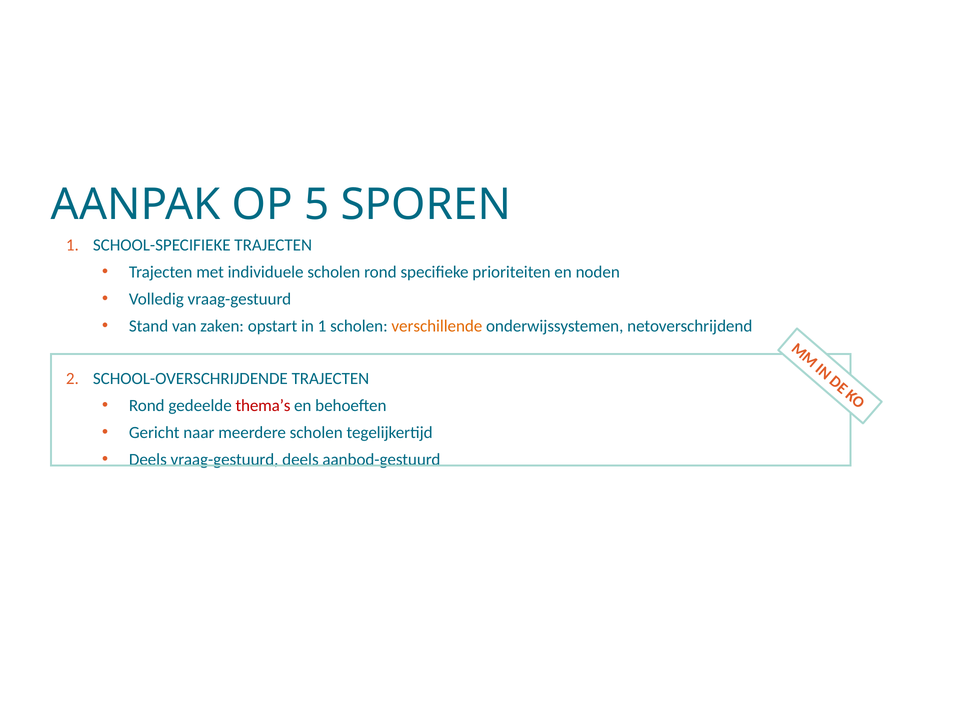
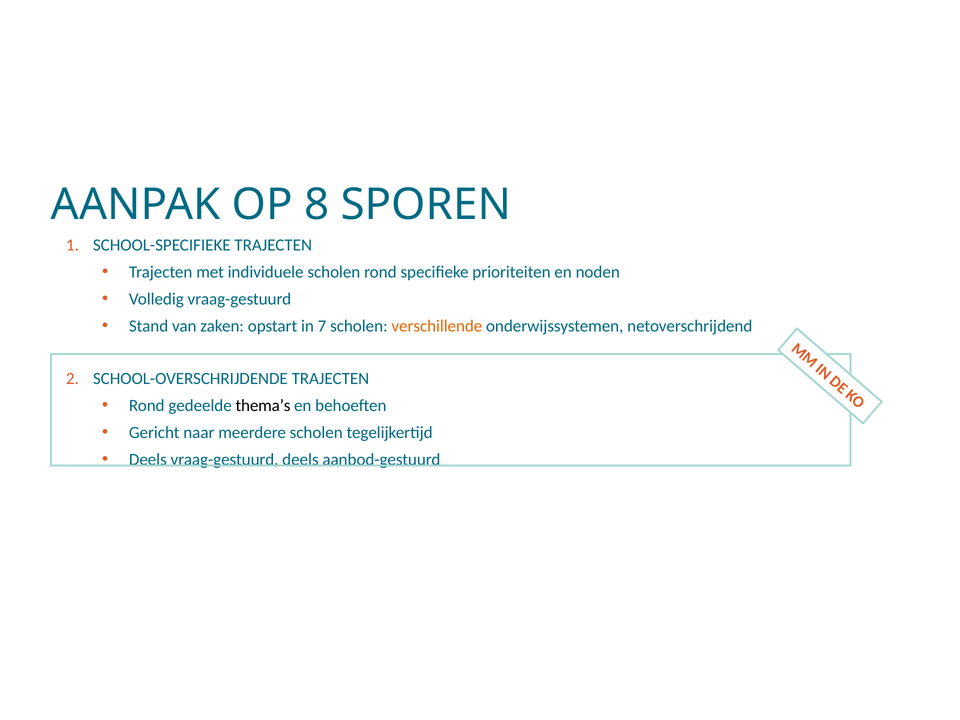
5: 5 -> 8
in 1: 1 -> 7
thema’s colour: red -> black
